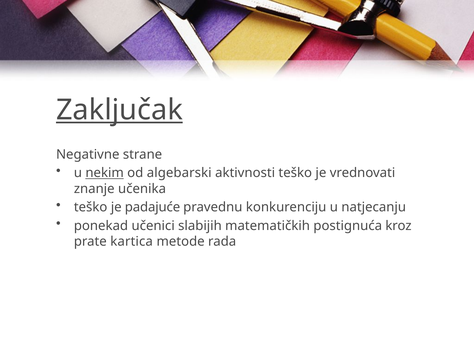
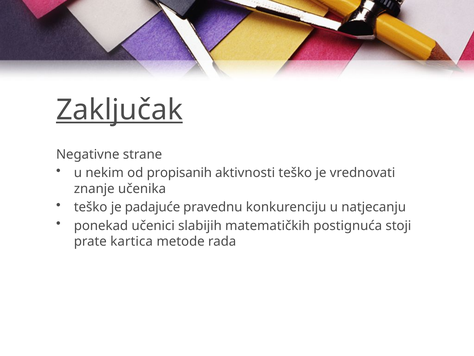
nekim underline: present -> none
algebarski: algebarski -> propisanih
kroz: kroz -> stoji
